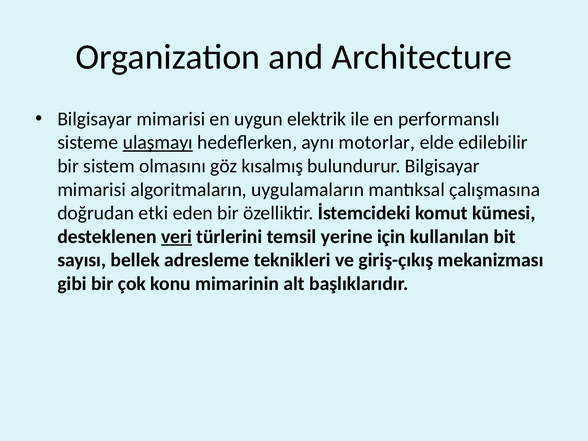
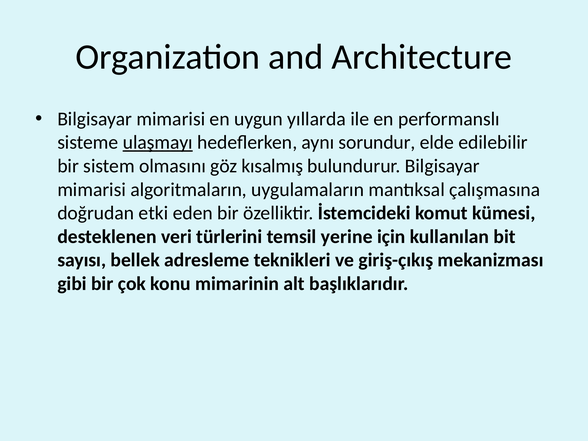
elektrik: elektrik -> yıllarda
motorlar: motorlar -> sorundur
veri underline: present -> none
